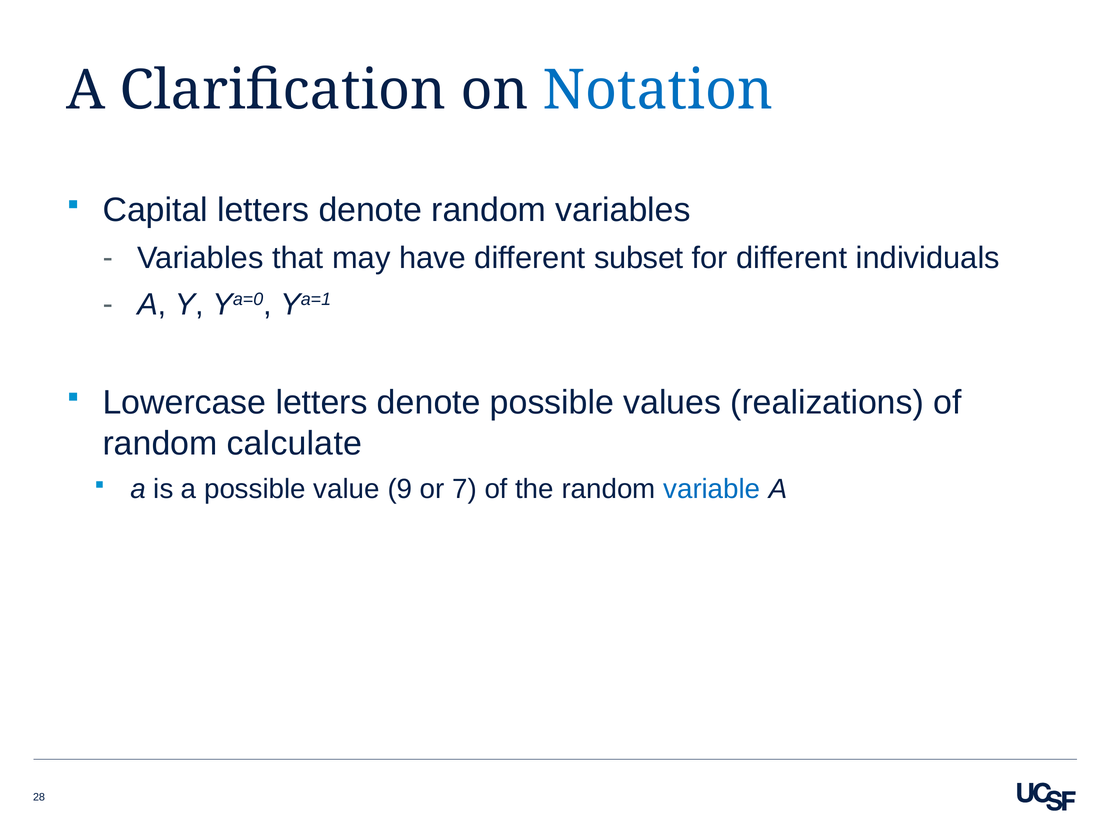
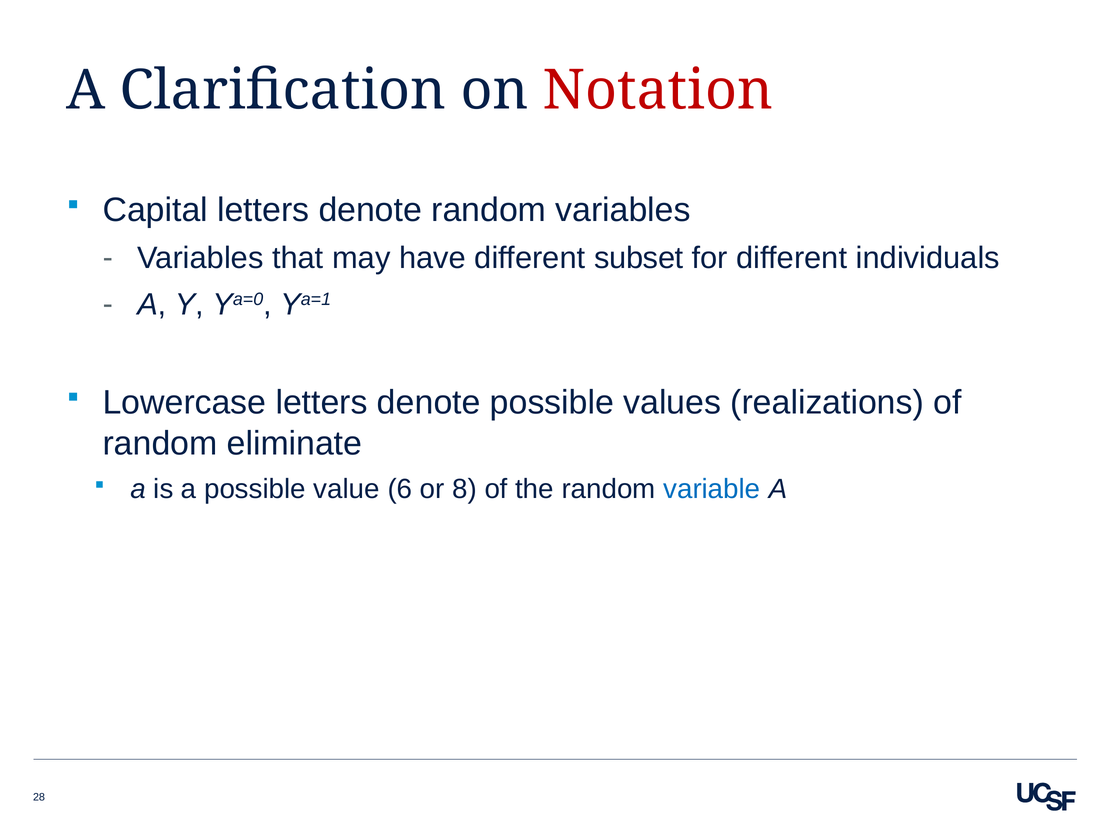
Notation colour: blue -> red
calculate: calculate -> eliminate
9: 9 -> 6
7: 7 -> 8
